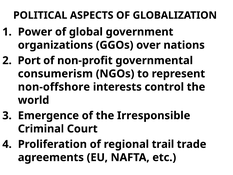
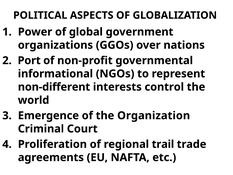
consumerism: consumerism -> informational
non-offshore: non-offshore -> non-different
Irresponsible: Irresponsible -> Organization
